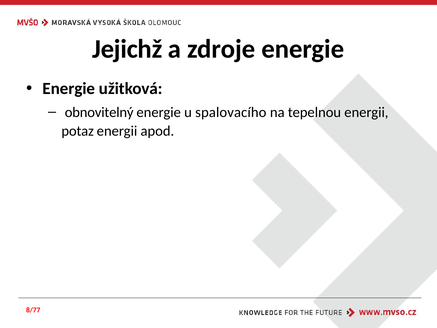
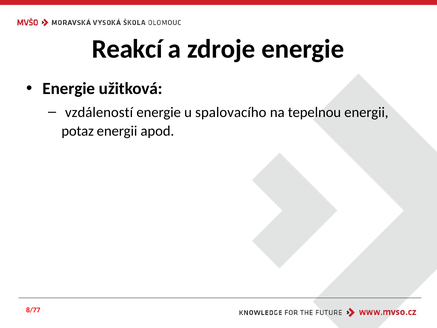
Jejichž: Jejichž -> Reakcí
obnovitelný: obnovitelný -> vzdáleností
